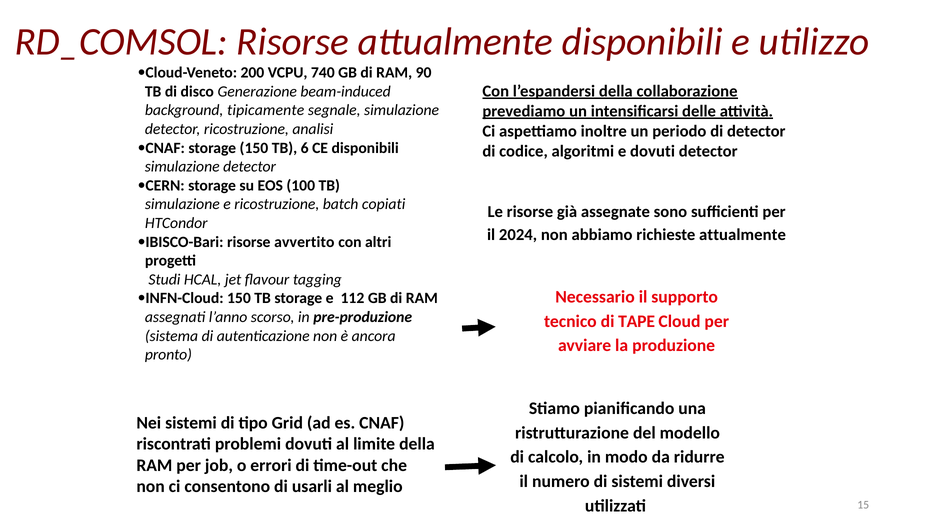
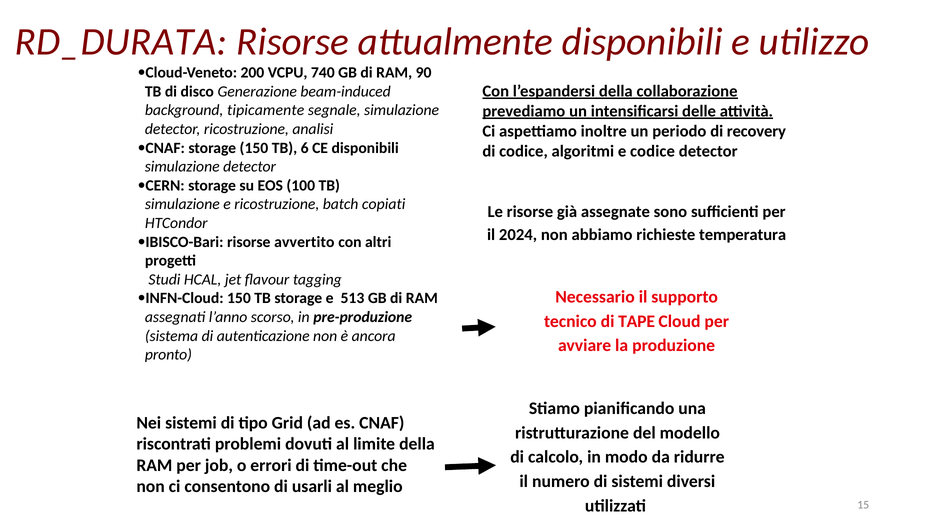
RD_COMSOL: RD_COMSOL -> RD_DURATA
di detector: detector -> recovery
e dovuti: dovuti -> codice
richieste attualmente: attualmente -> temperatura
112: 112 -> 513
